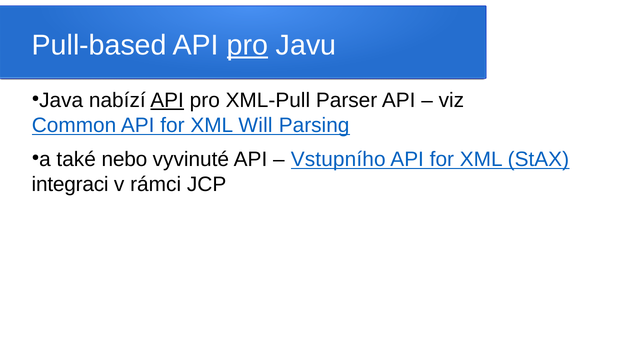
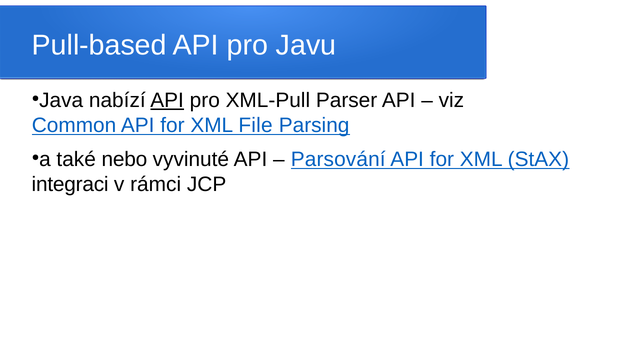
pro at (247, 45) underline: present -> none
Will: Will -> File
Vstupního: Vstupního -> Parsování
